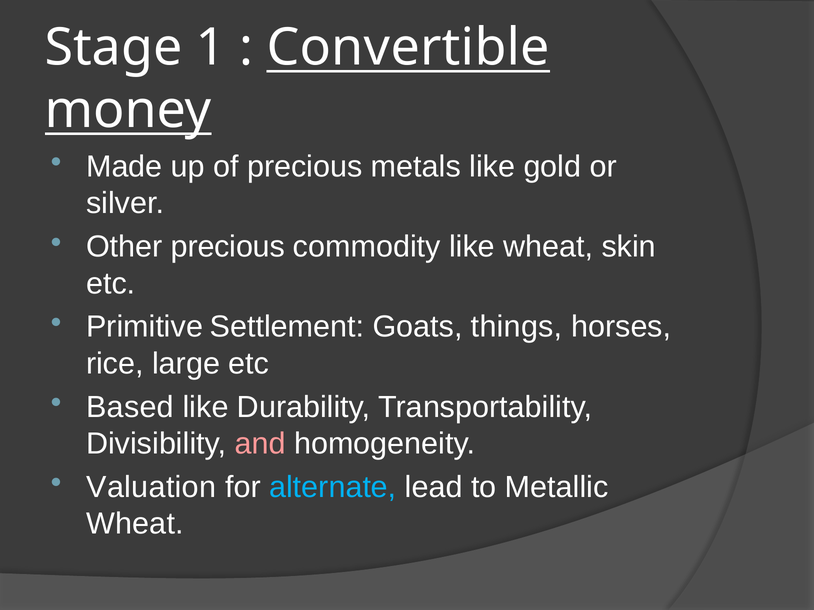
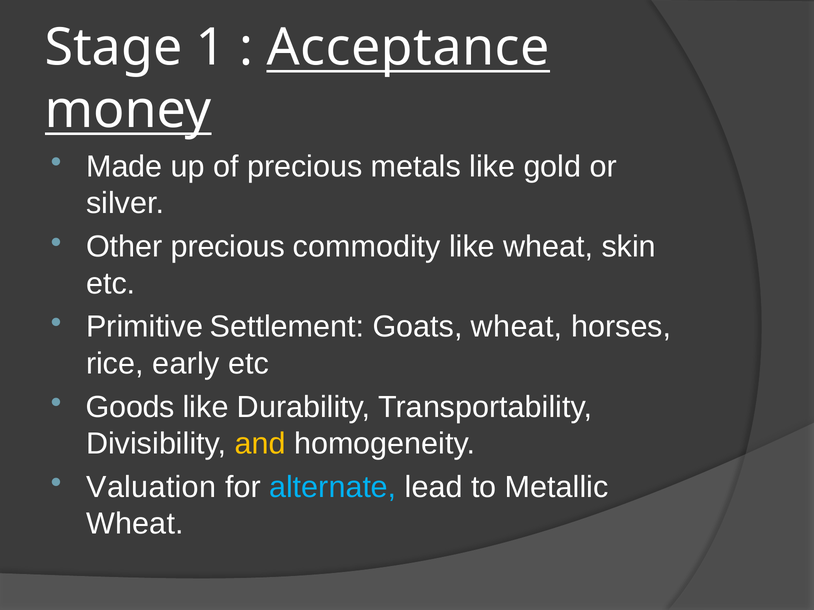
Convertible: Convertible -> Acceptance
Goats things: things -> wheat
large: large -> early
Based: Based -> Goods
and colour: pink -> yellow
